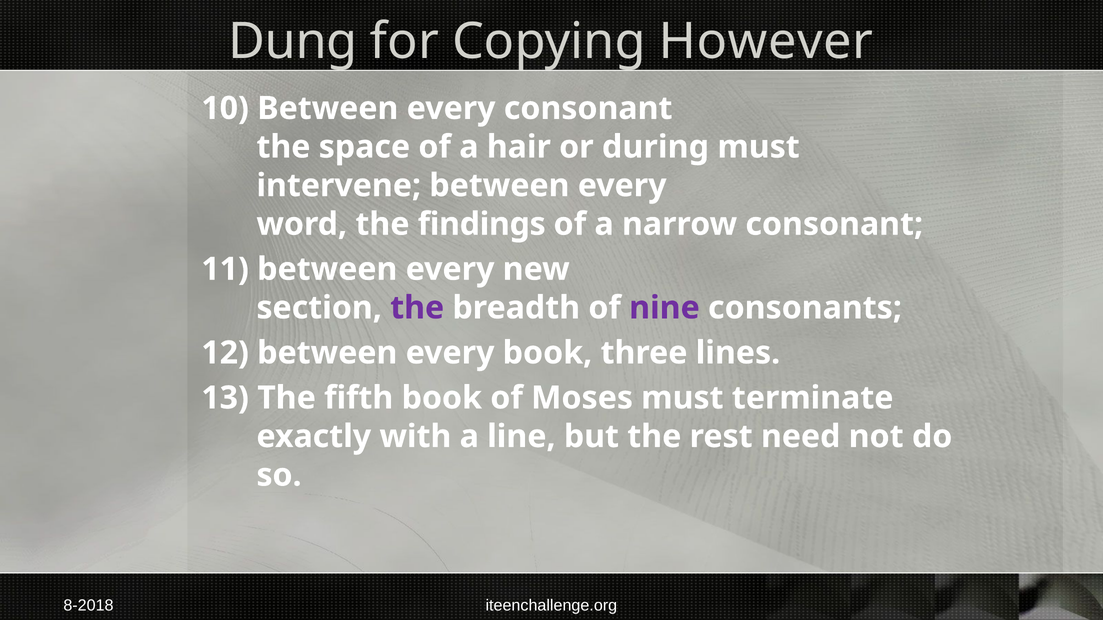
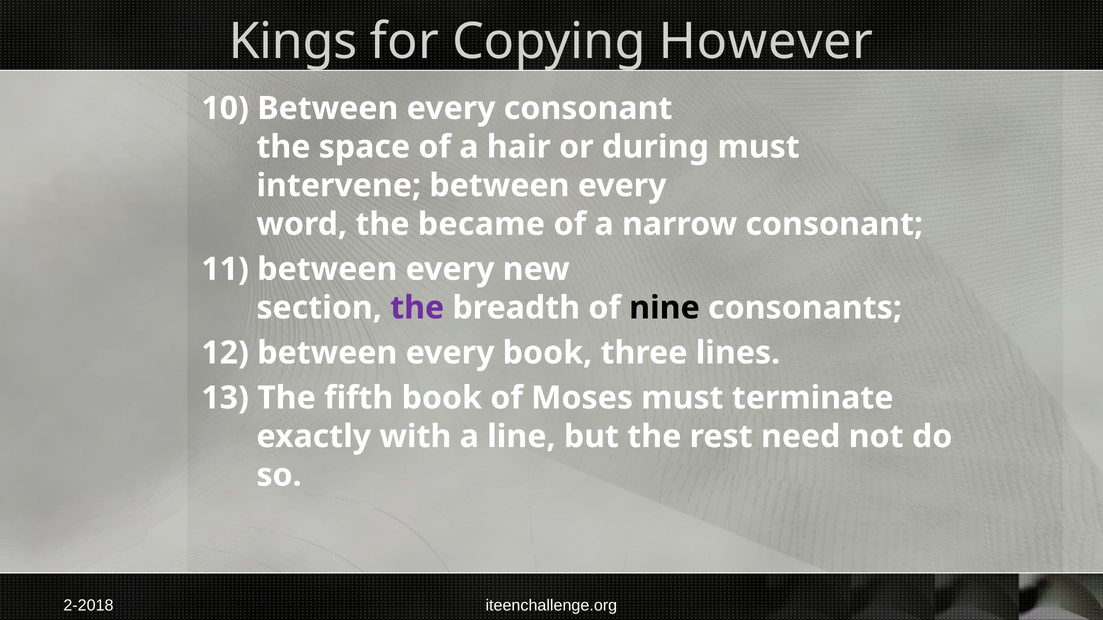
Dung: Dung -> Kings
findings: findings -> became
nine colour: purple -> black
8-2018: 8-2018 -> 2-2018
